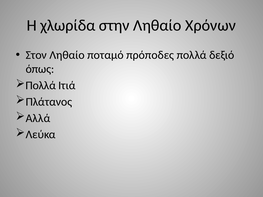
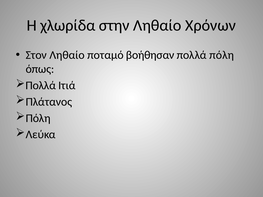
πρόποδες: πρόποδες -> βοήθησαν
πολλά δεξιό: δεξιό -> πόλη
Αλλά at (38, 118): Αλλά -> Πόλη
